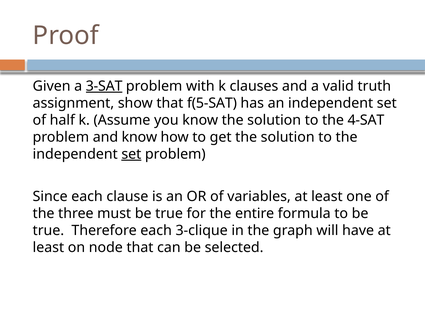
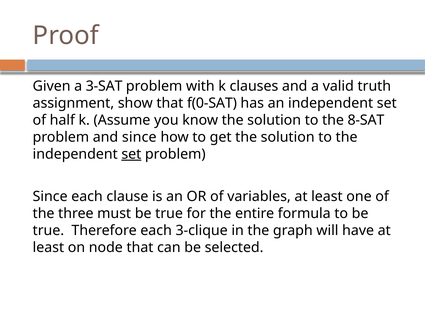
3-SAT underline: present -> none
f(5-SAT: f(5-SAT -> f(0-SAT
4-SAT: 4-SAT -> 8-SAT
and know: know -> since
